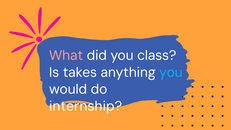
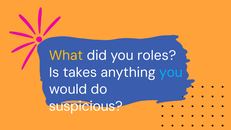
What colour: pink -> yellow
class: class -> roles
internship: internship -> suspicious
